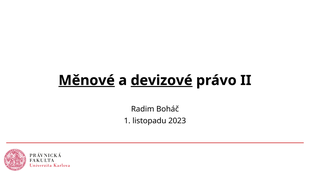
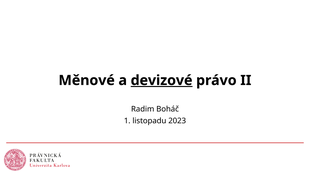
Měnové underline: present -> none
